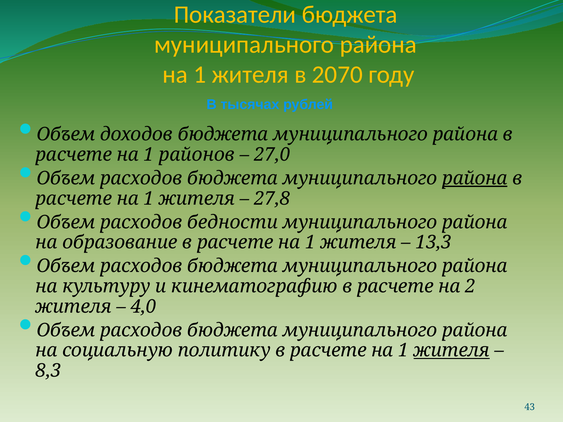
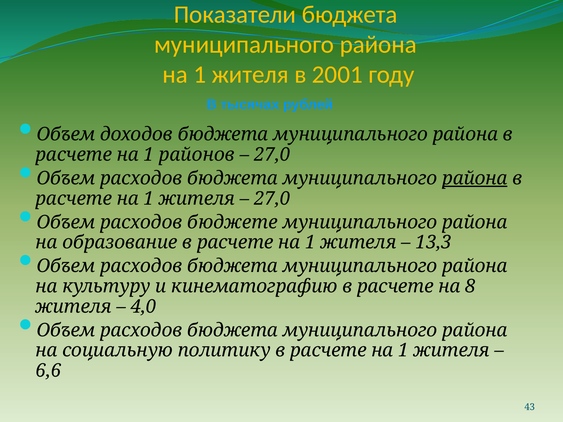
2070: 2070 -> 2001
27,8 at (272, 199): 27,8 -> 27,0
бедности: бедности -> бюджете
2: 2 -> 8
жителя at (452, 351) underline: present -> none
8,3: 8,3 -> 6,6
